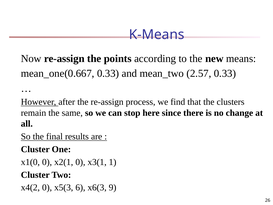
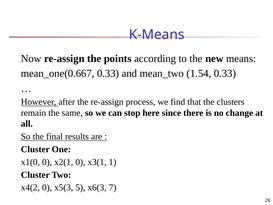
2.57: 2.57 -> 1.54
6: 6 -> 5
9: 9 -> 7
